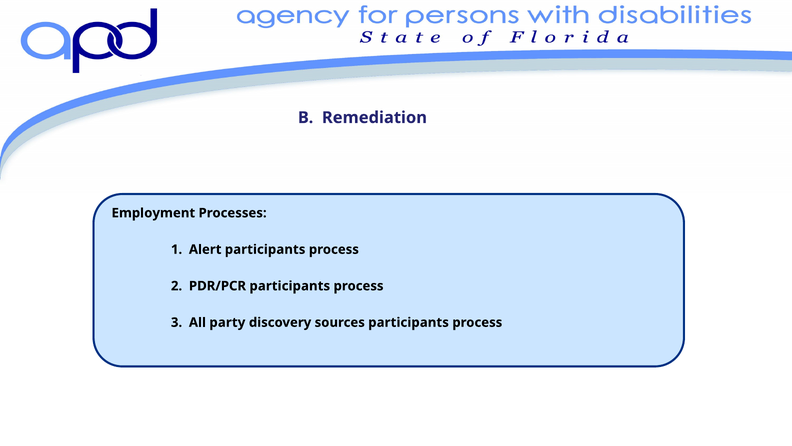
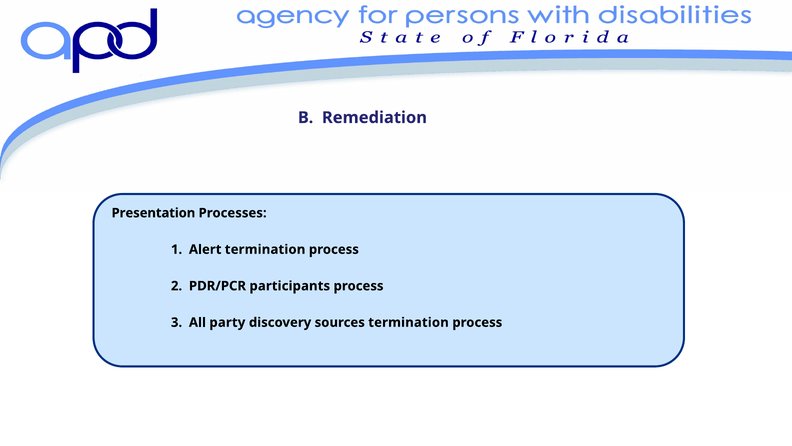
Employment: Employment -> Presentation
Alert participants: participants -> termination
sources participants: participants -> termination
